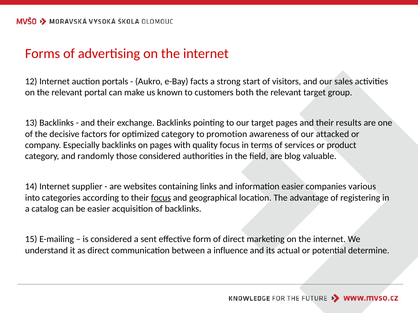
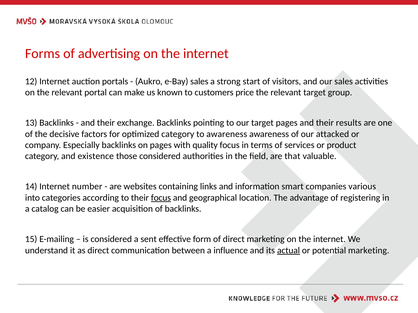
e-Bay facts: facts -> sales
both: both -> price
to promotion: promotion -> awareness
randomly: randomly -> existence
blog: blog -> that
supplier: supplier -> number
information easier: easier -> smart
actual underline: none -> present
potential determine: determine -> marketing
